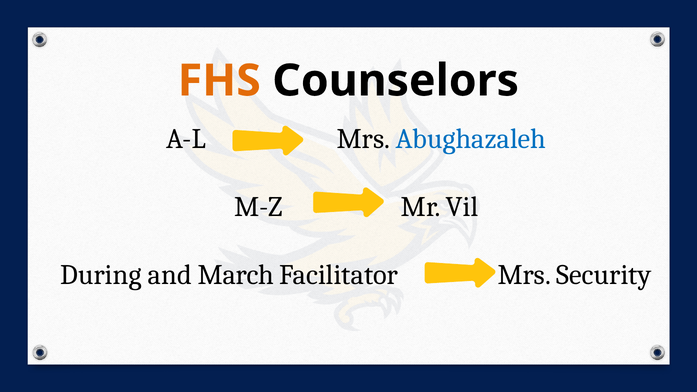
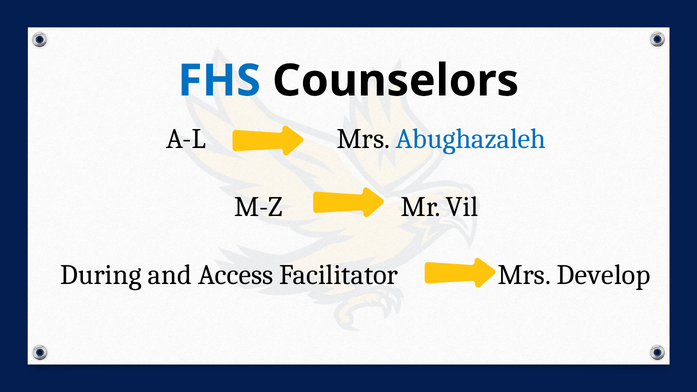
FHS colour: orange -> blue
March: March -> Access
Security: Security -> Develop
